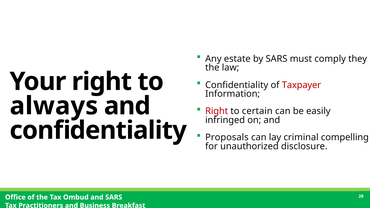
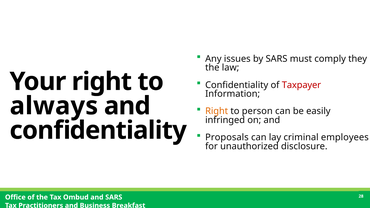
estate: estate -> issues
Right at (217, 111) colour: red -> orange
certain: certain -> person
compelling: compelling -> employees
